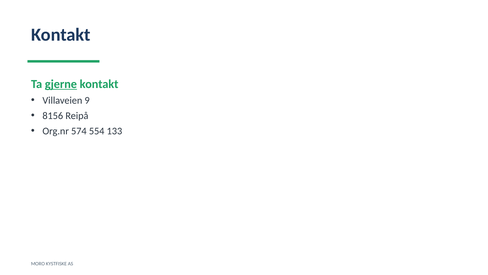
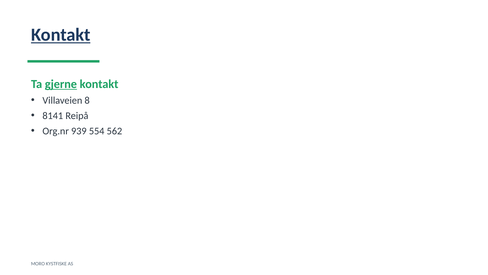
Kontakt at (61, 35) underline: none -> present
9: 9 -> 8
8156: 8156 -> 8141
574: 574 -> 939
133: 133 -> 562
